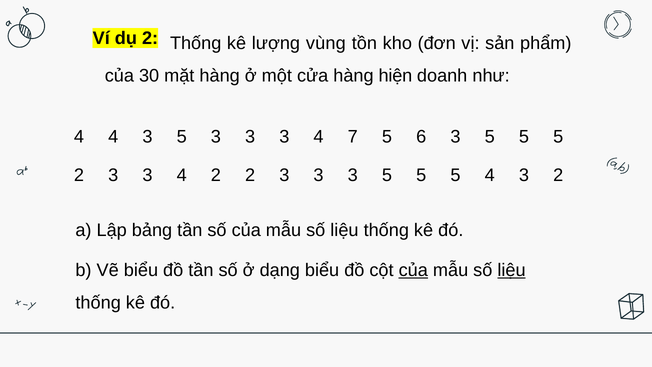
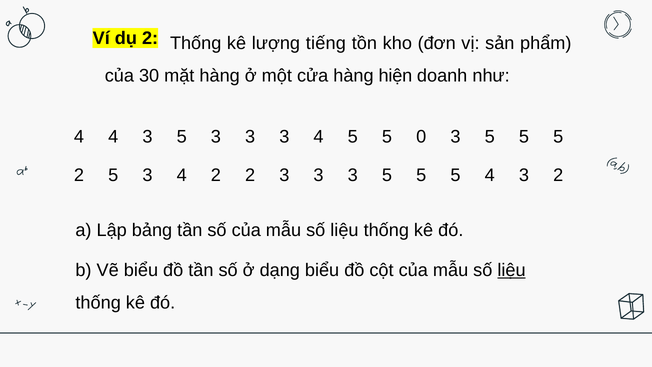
vùng: vùng -> tiếng
4 7: 7 -> 5
6: 6 -> 0
3 at (113, 175): 3 -> 5
của at (413, 270) underline: present -> none
